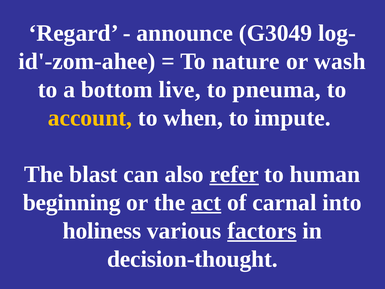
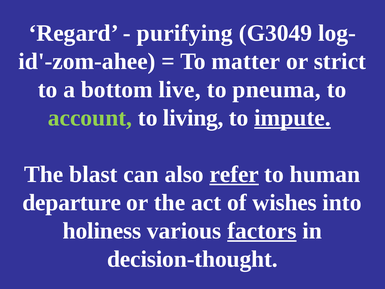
announce: announce -> purifying
nature: nature -> matter
wash: wash -> strict
account colour: yellow -> light green
when: when -> living
impute underline: none -> present
beginning: beginning -> departure
act underline: present -> none
carnal: carnal -> wishes
